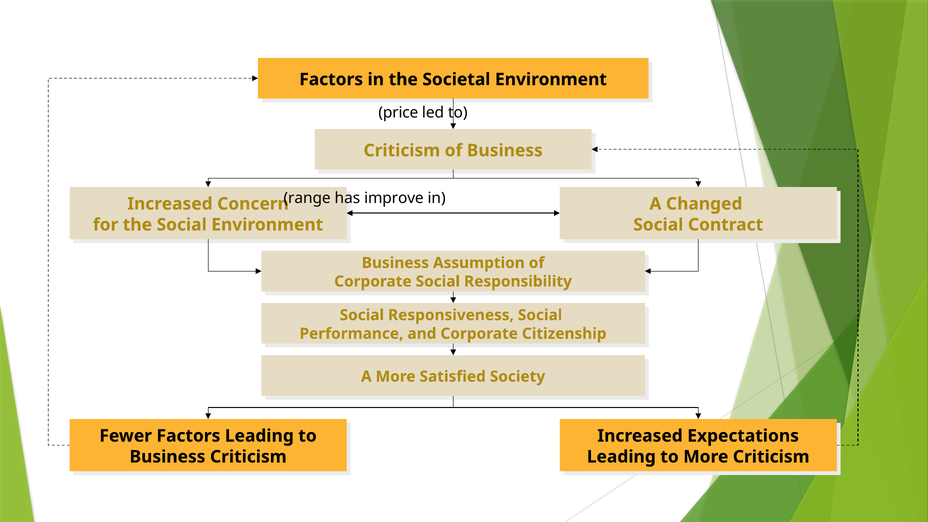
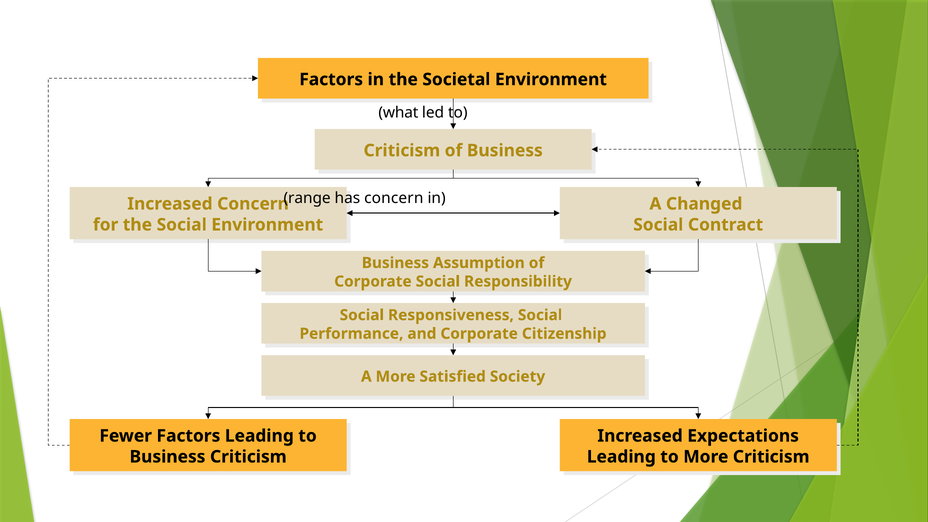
price: price -> what
has improve: improve -> concern
